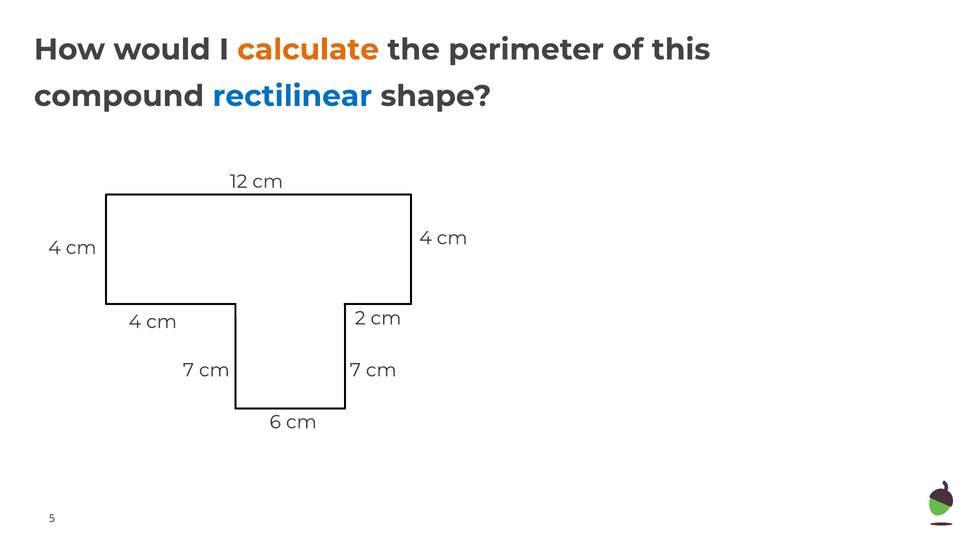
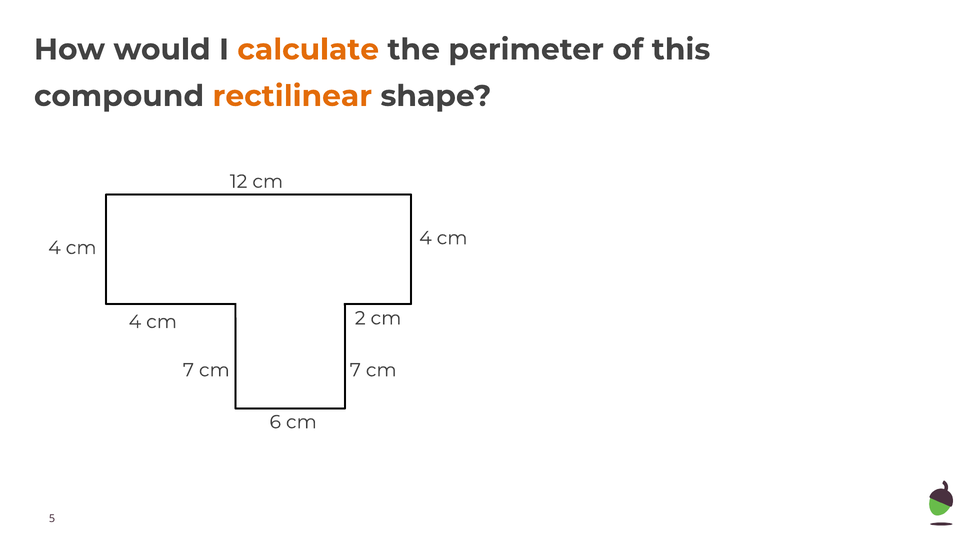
rectilinear colour: blue -> orange
